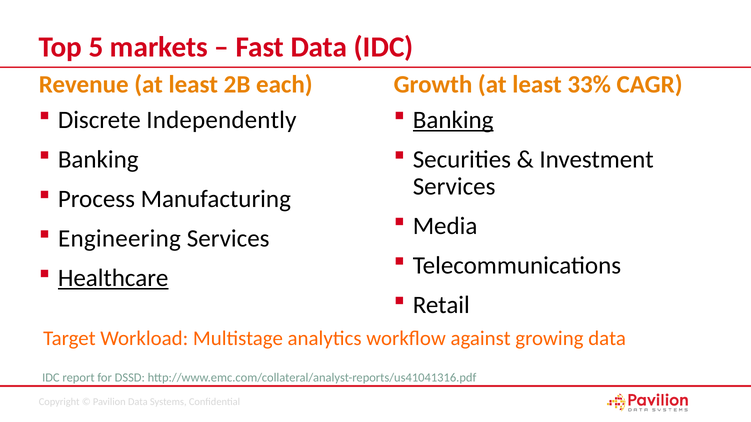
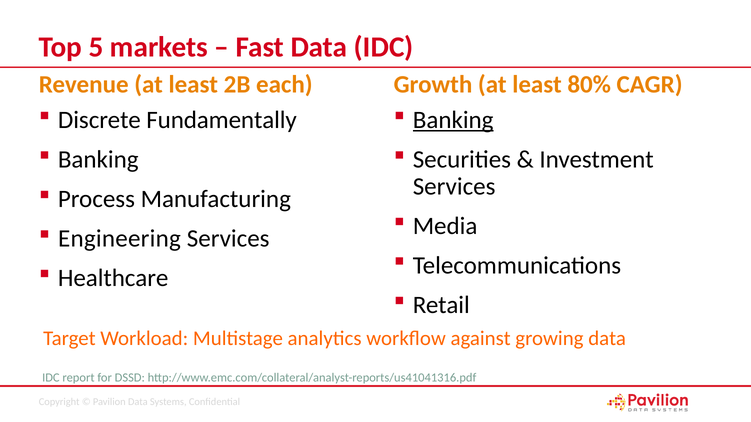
33%: 33% -> 80%
Independently: Independently -> Fundamentally
Healthcare underline: present -> none
